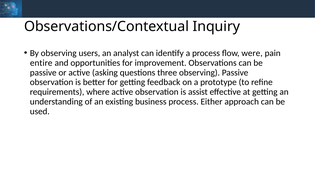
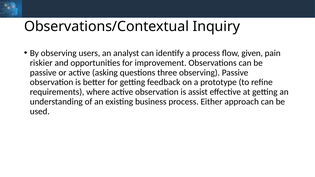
were: were -> given
entire: entire -> riskier
